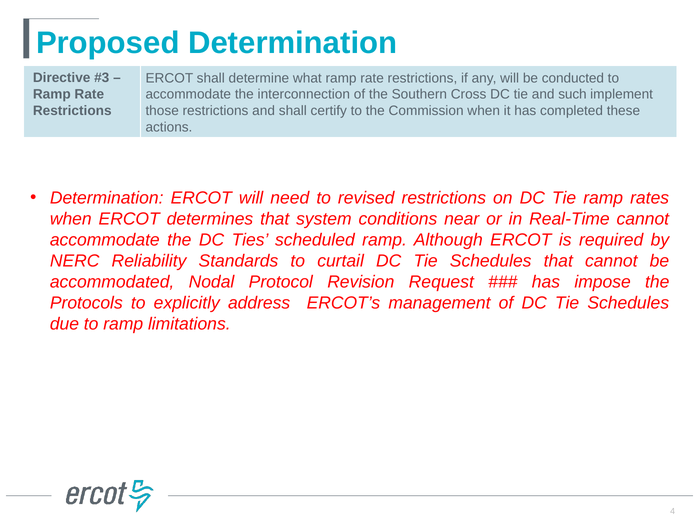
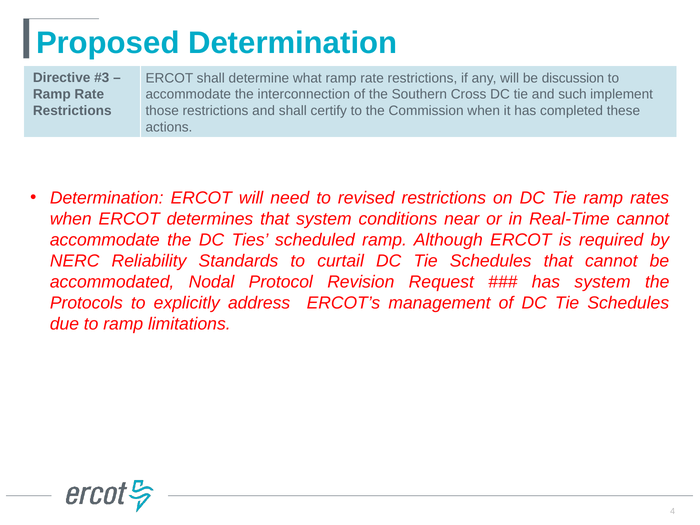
conducted: conducted -> discussion
has impose: impose -> system
